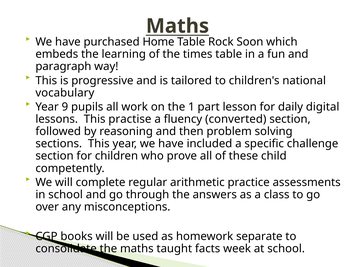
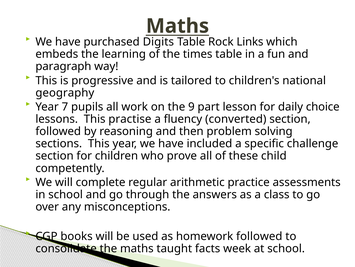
Home: Home -> Digits
Soon: Soon -> Links
vocabulary: vocabulary -> geography
9: 9 -> 7
1: 1 -> 9
digital: digital -> choice
homework separate: separate -> followed
